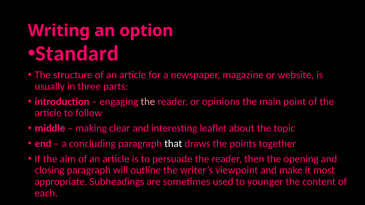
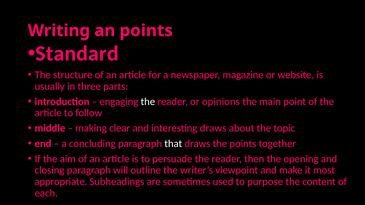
an option: option -> points
the at (148, 102) colour: pink -> white
interesting leaflet: leaflet -> draws
younger: younger -> purpose
